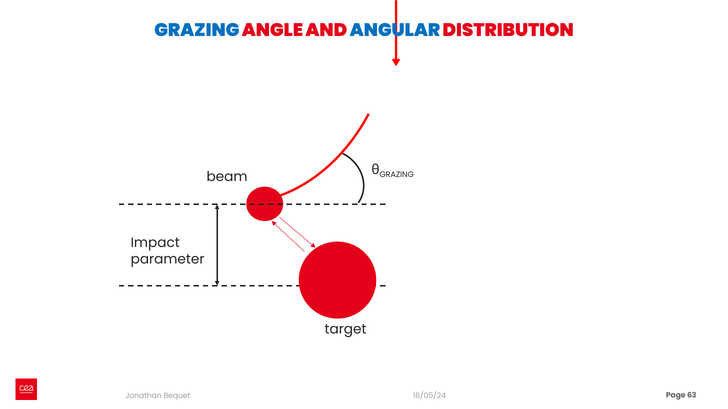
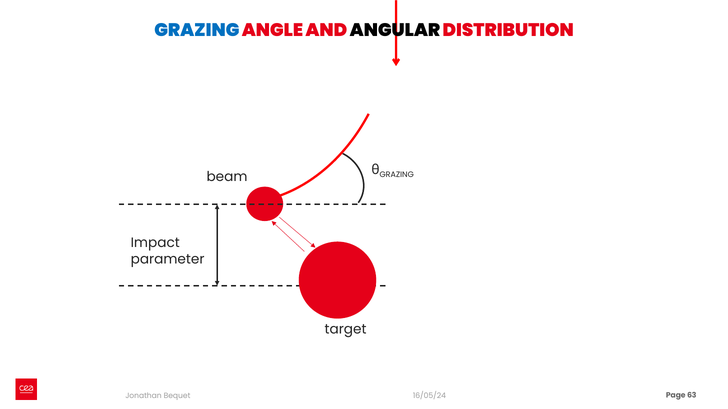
ANGULAR colour: blue -> black
